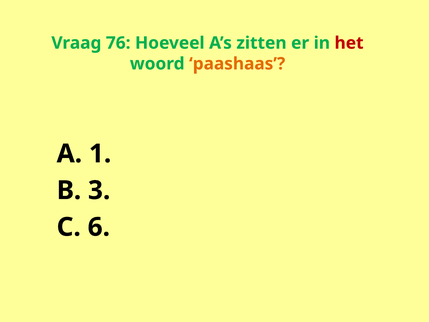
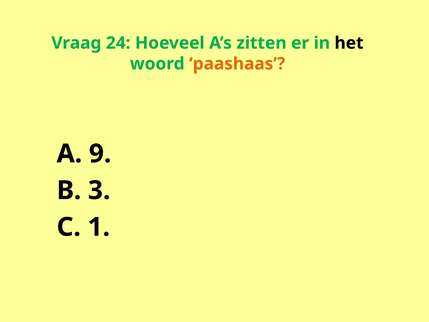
76: 76 -> 24
het colour: red -> black
1: 1 -> 9
6: 6 -> 1
